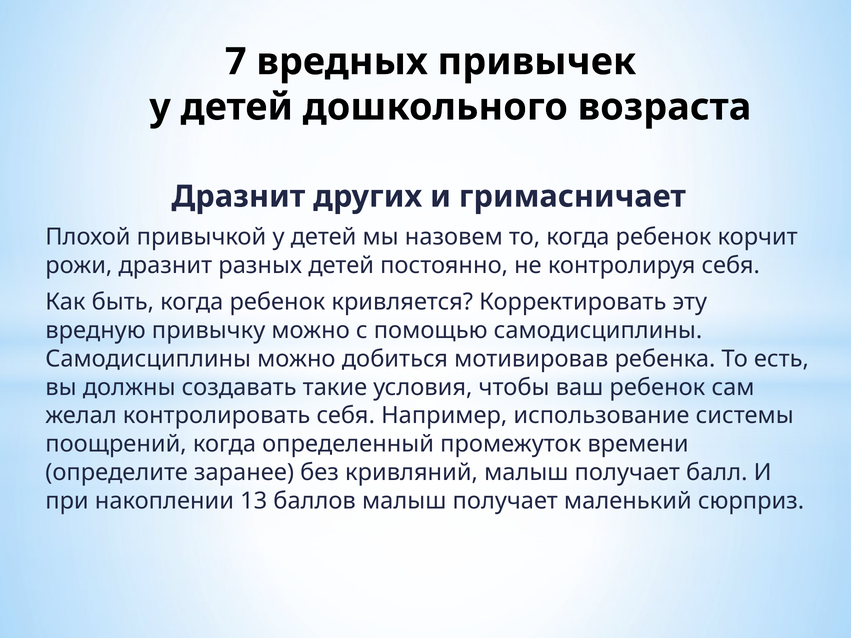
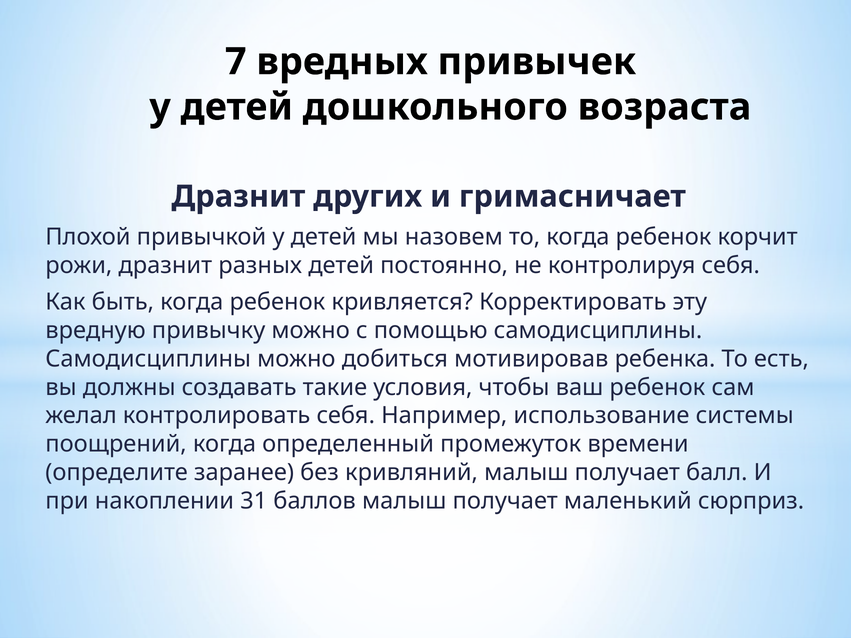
13: 13 -> 31
